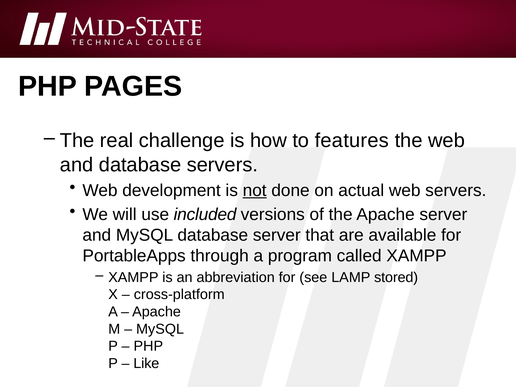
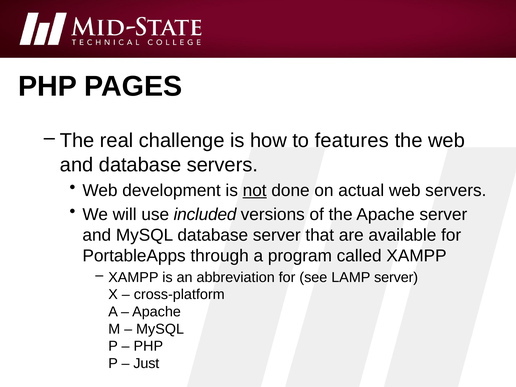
LAMP stored: stored -> server
Like: Like -> Just
